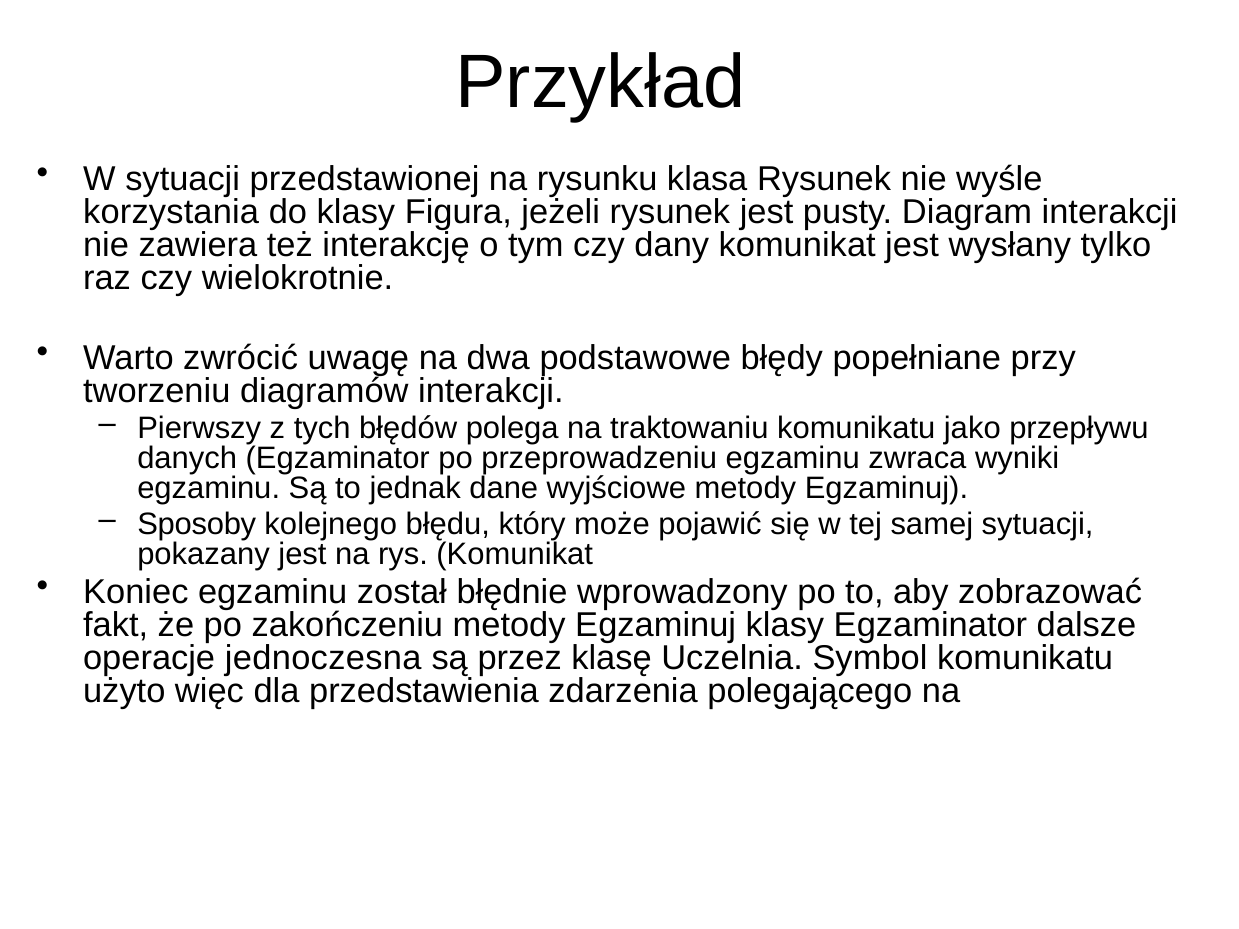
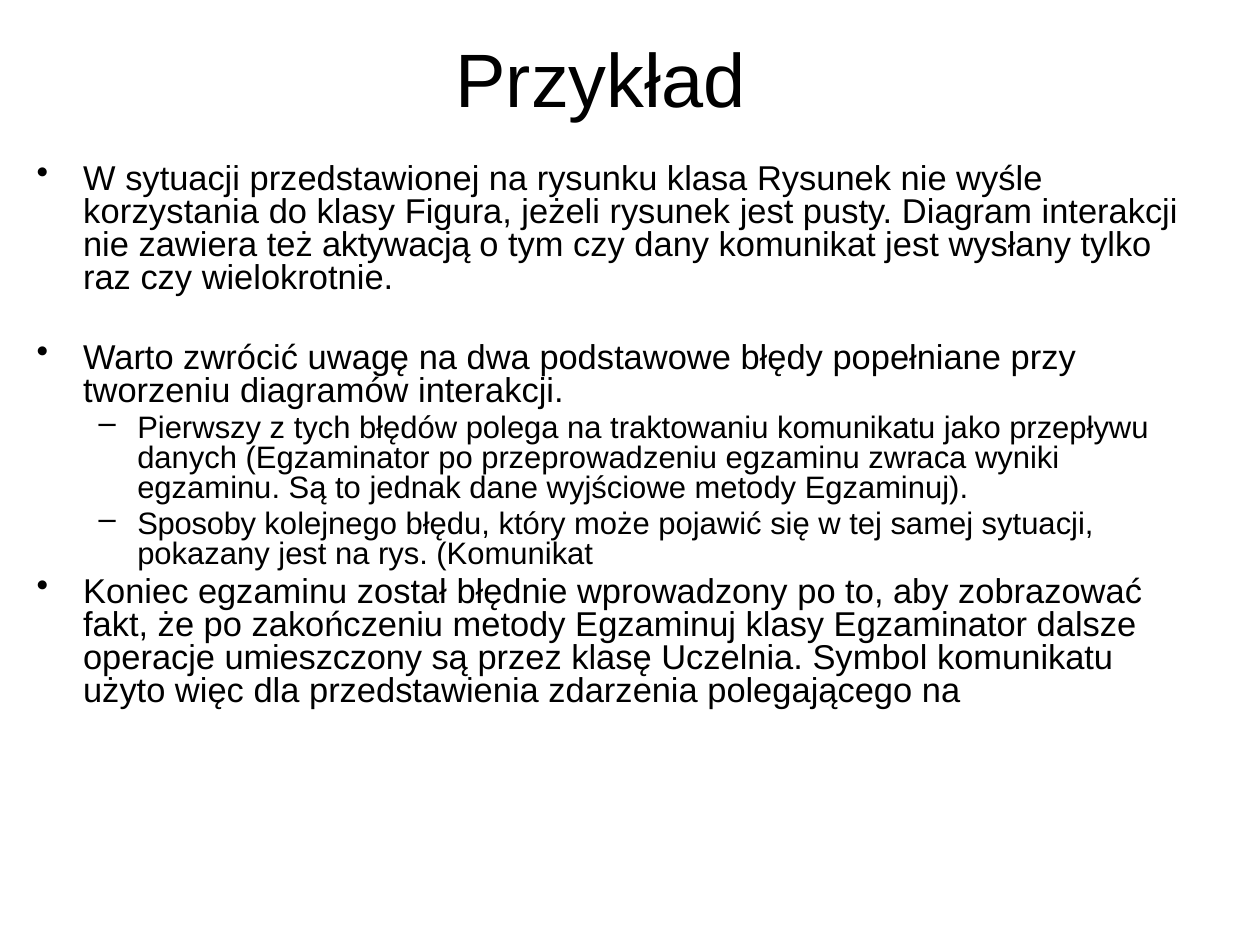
interakcję: interakcję -> aktywacją
jednoczesna: jednoczesna -> umieszczony
